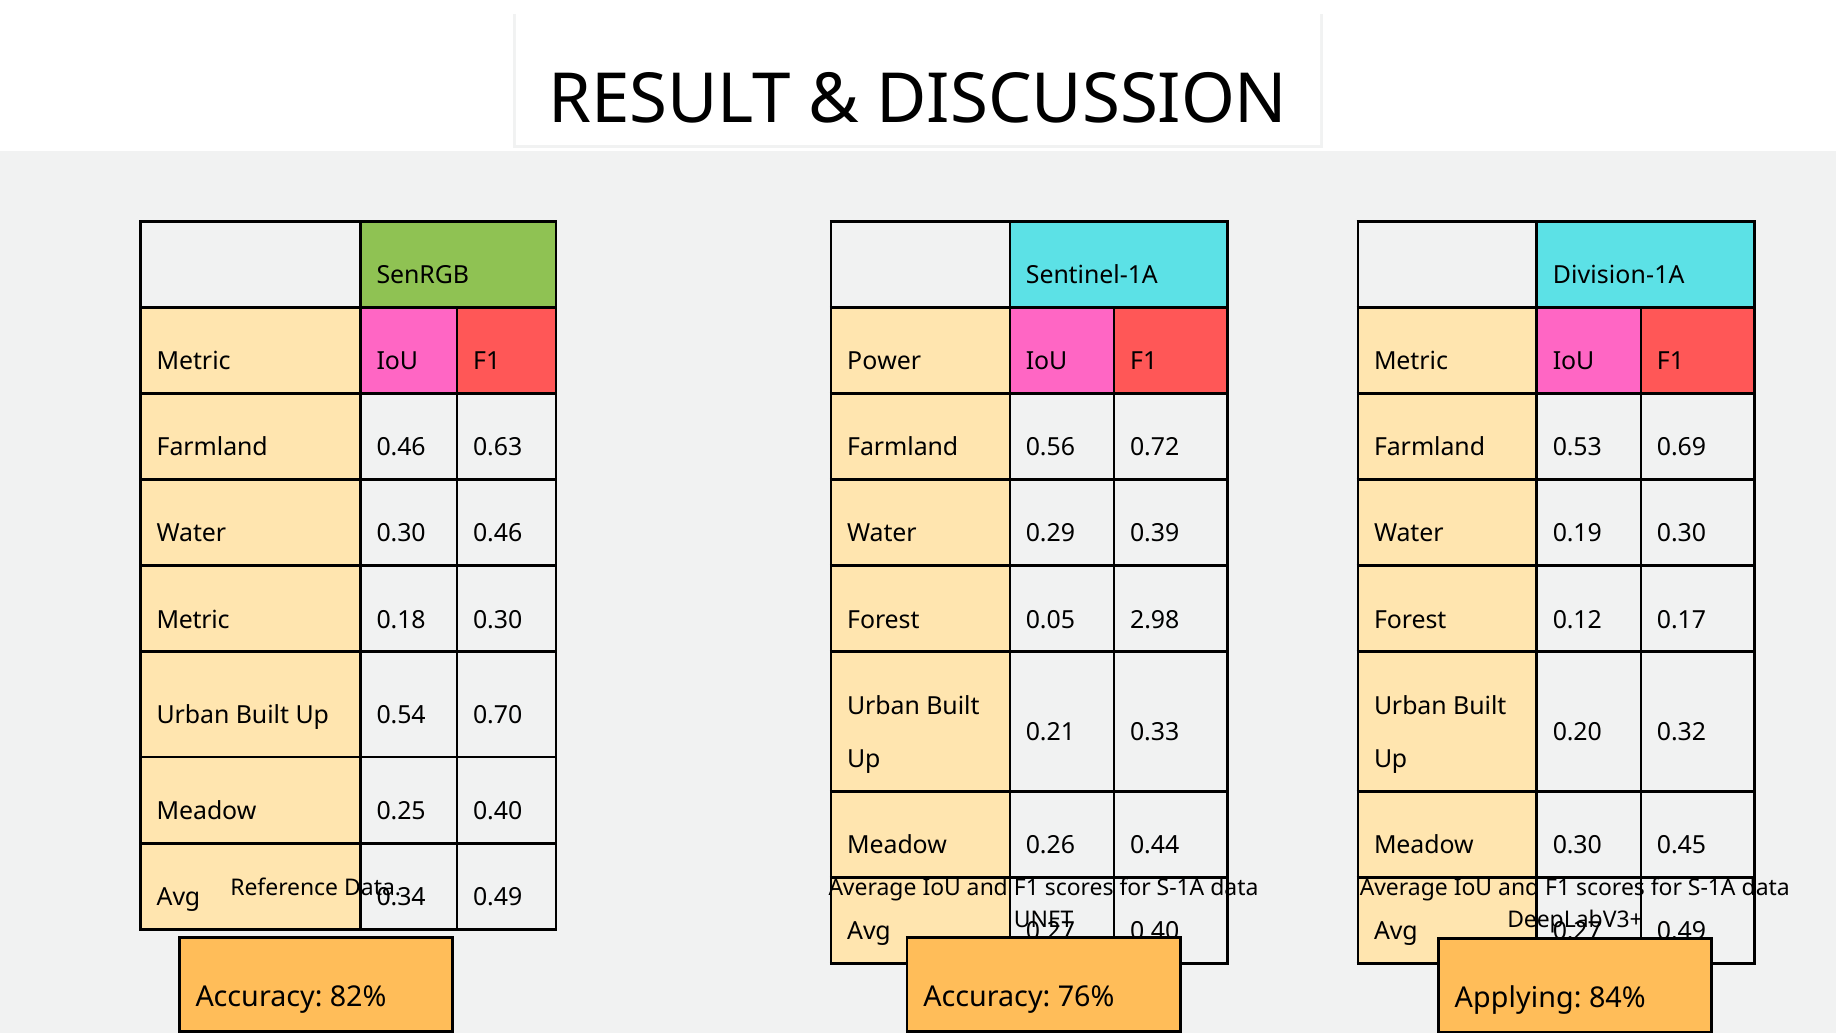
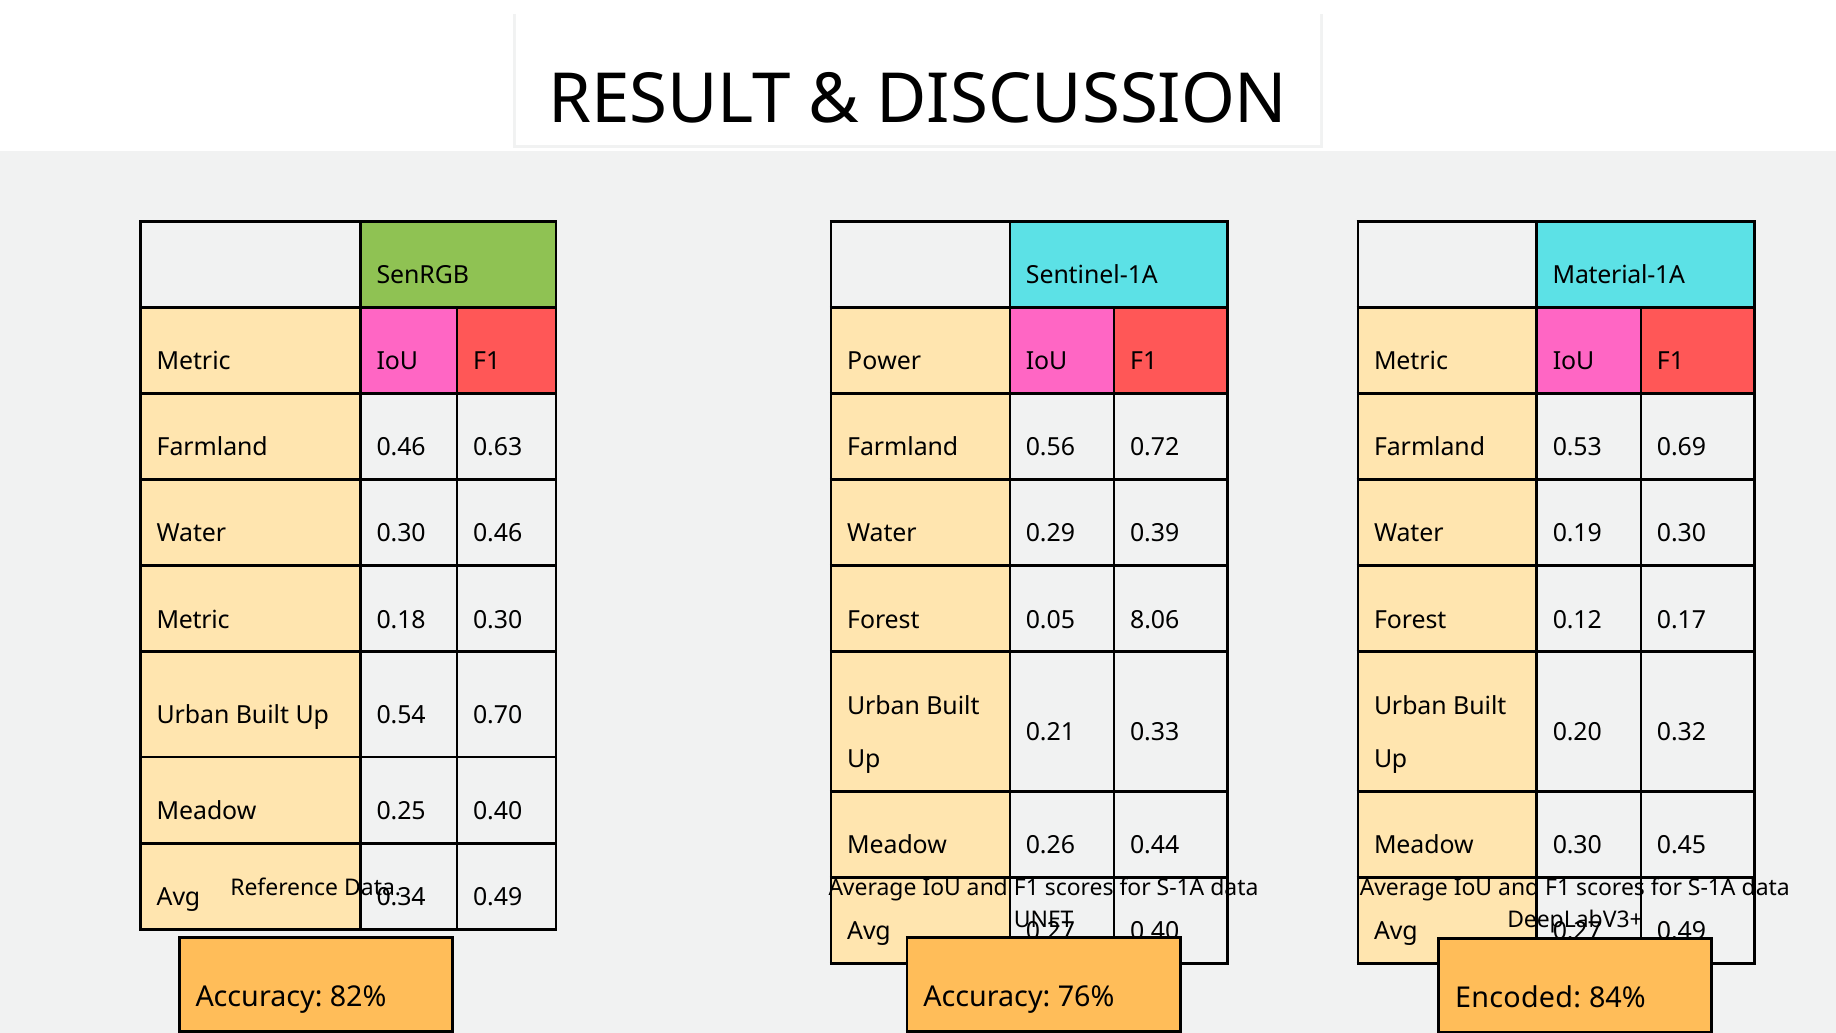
Division-1A: Division-1A -> Material-1A
2.98: 2.98 -> 8.06
Applying: Applying -> Encoded
